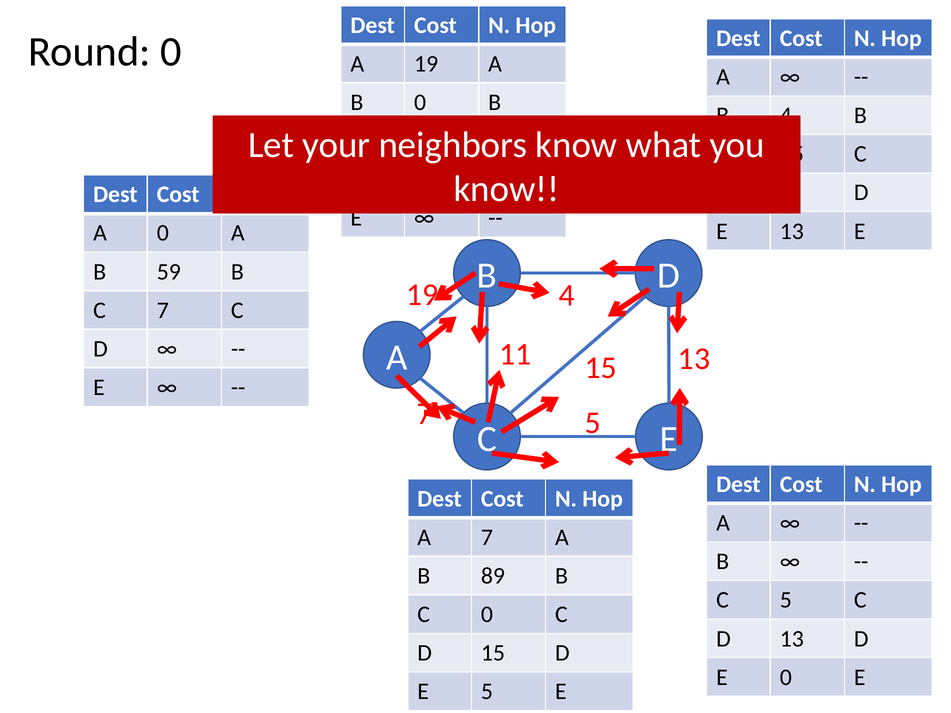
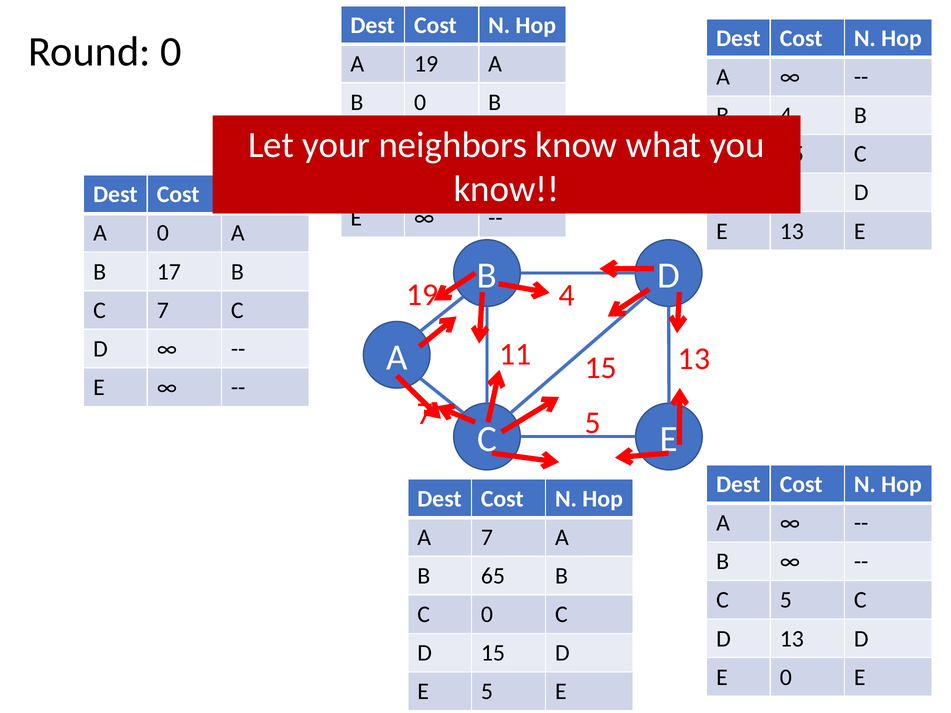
59: 59 -> 17
89: 89 -> 65
